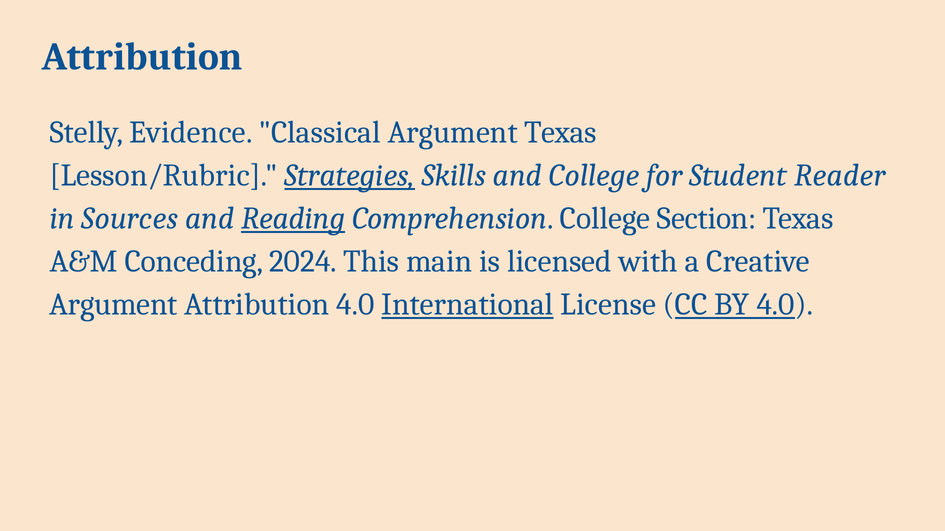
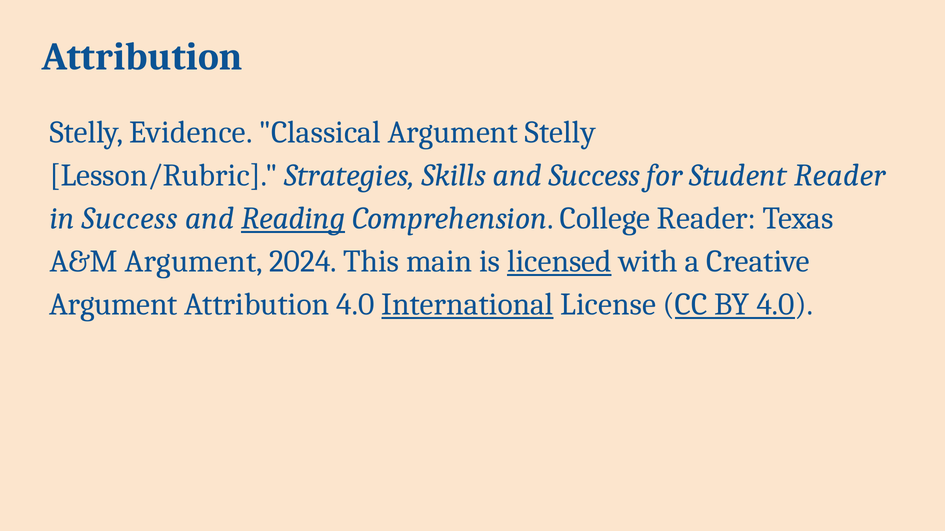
Argument Texas: Texas -> Stelly
Strategies underline: present -> none
and College: College -> Success
in Sources: Sources -> Success
College Section: Section -> Reader
A&M Conceding: Conceding -> Argument
licensed underline: none -> present
